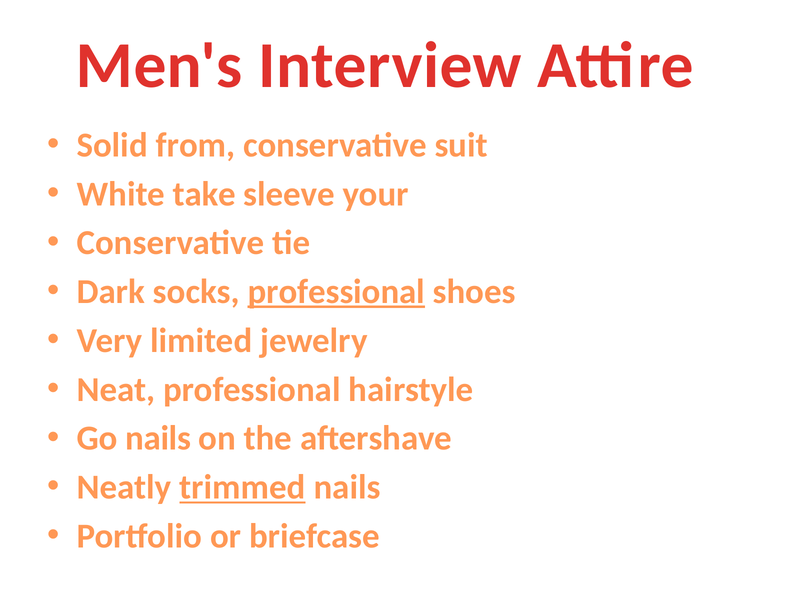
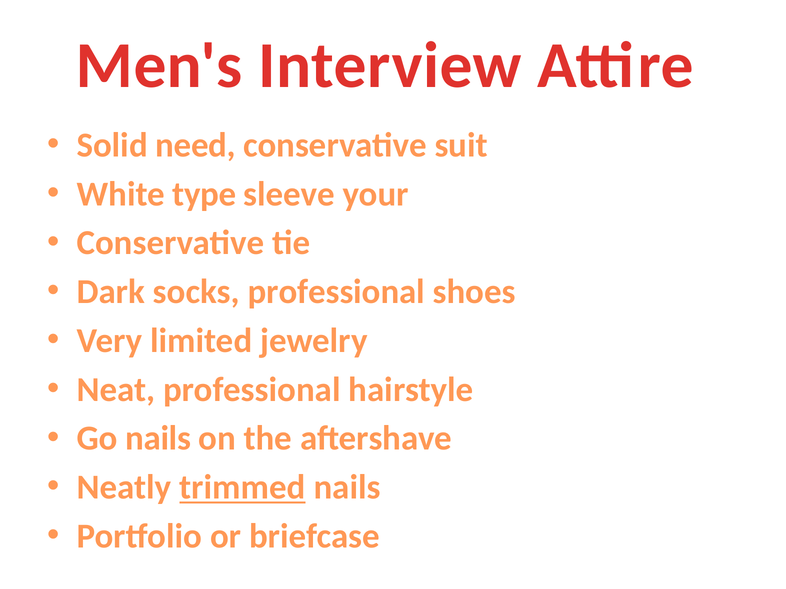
from: from -> need
take: take -> type
professional at (336, 292) underline: present -> none
